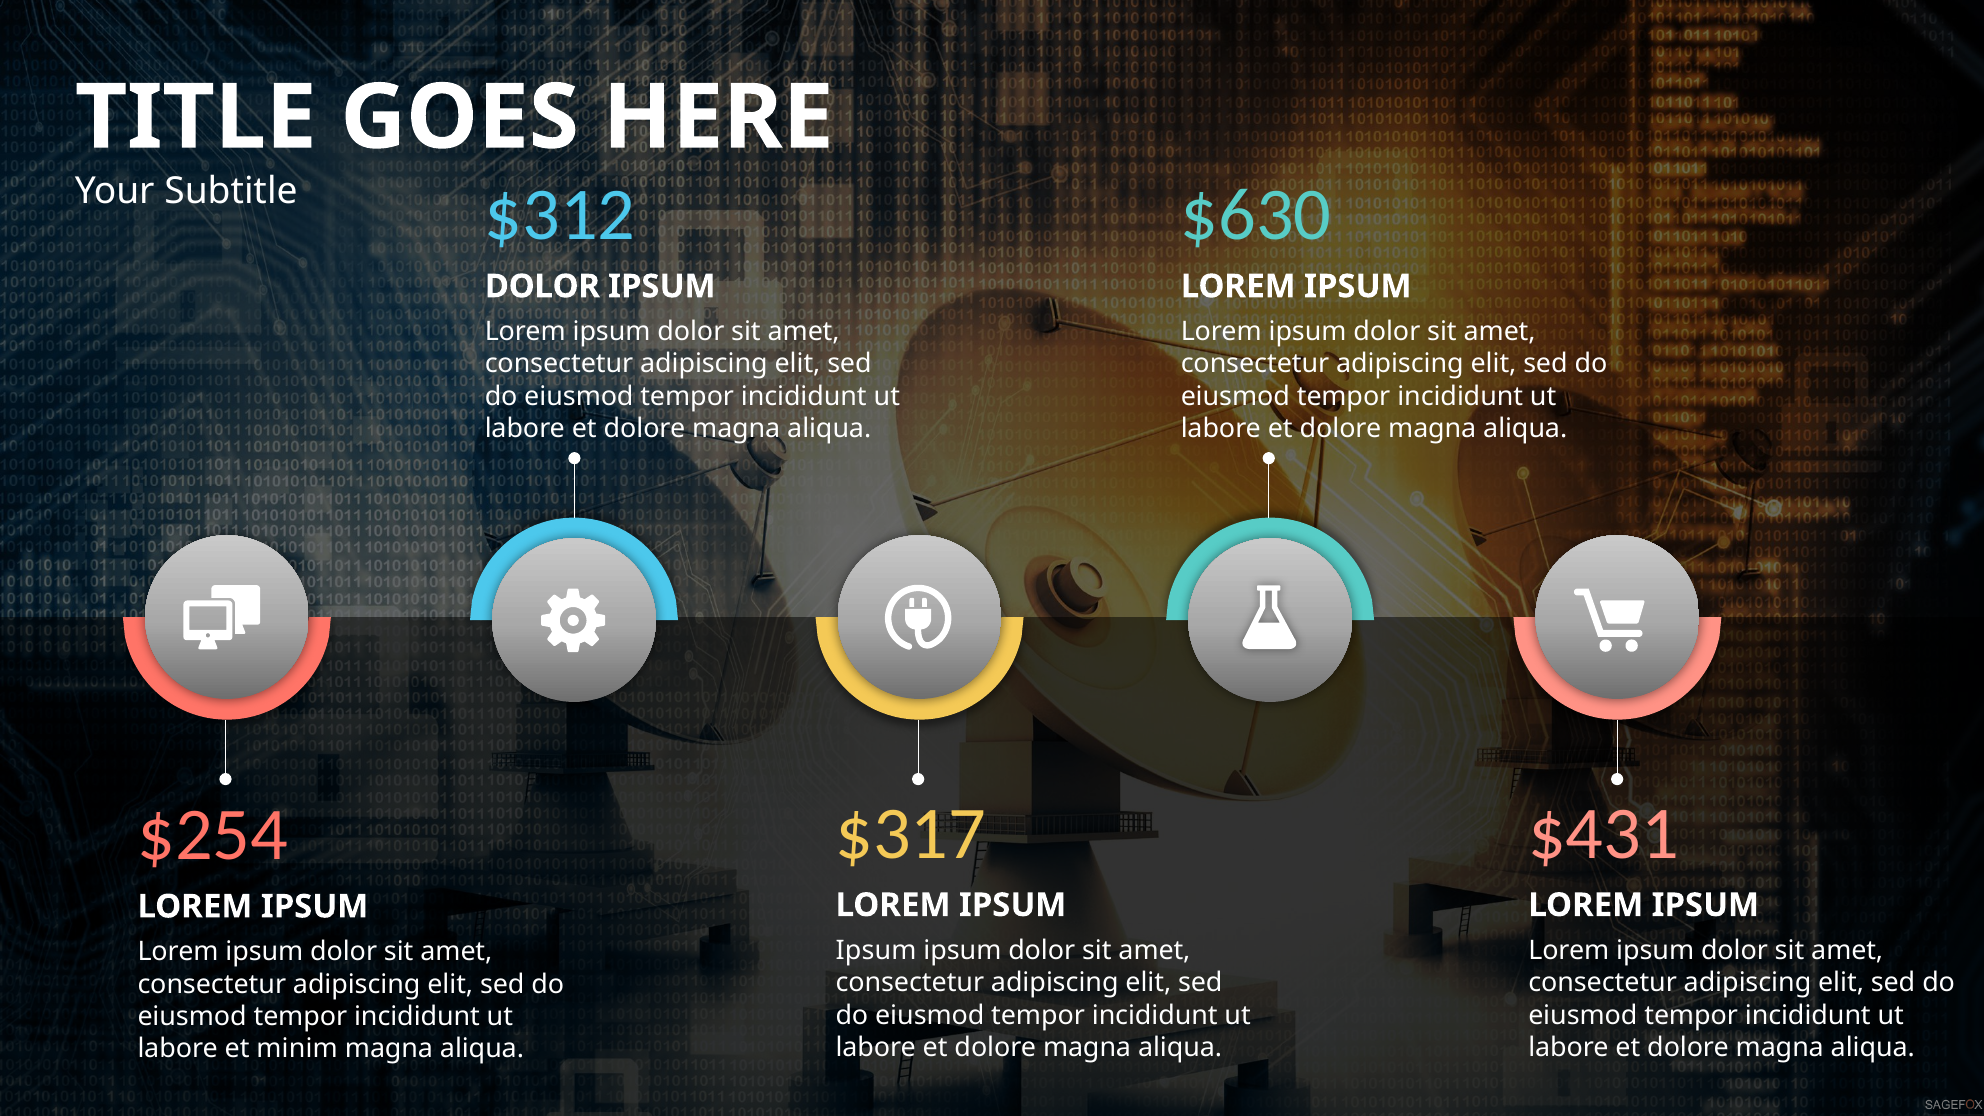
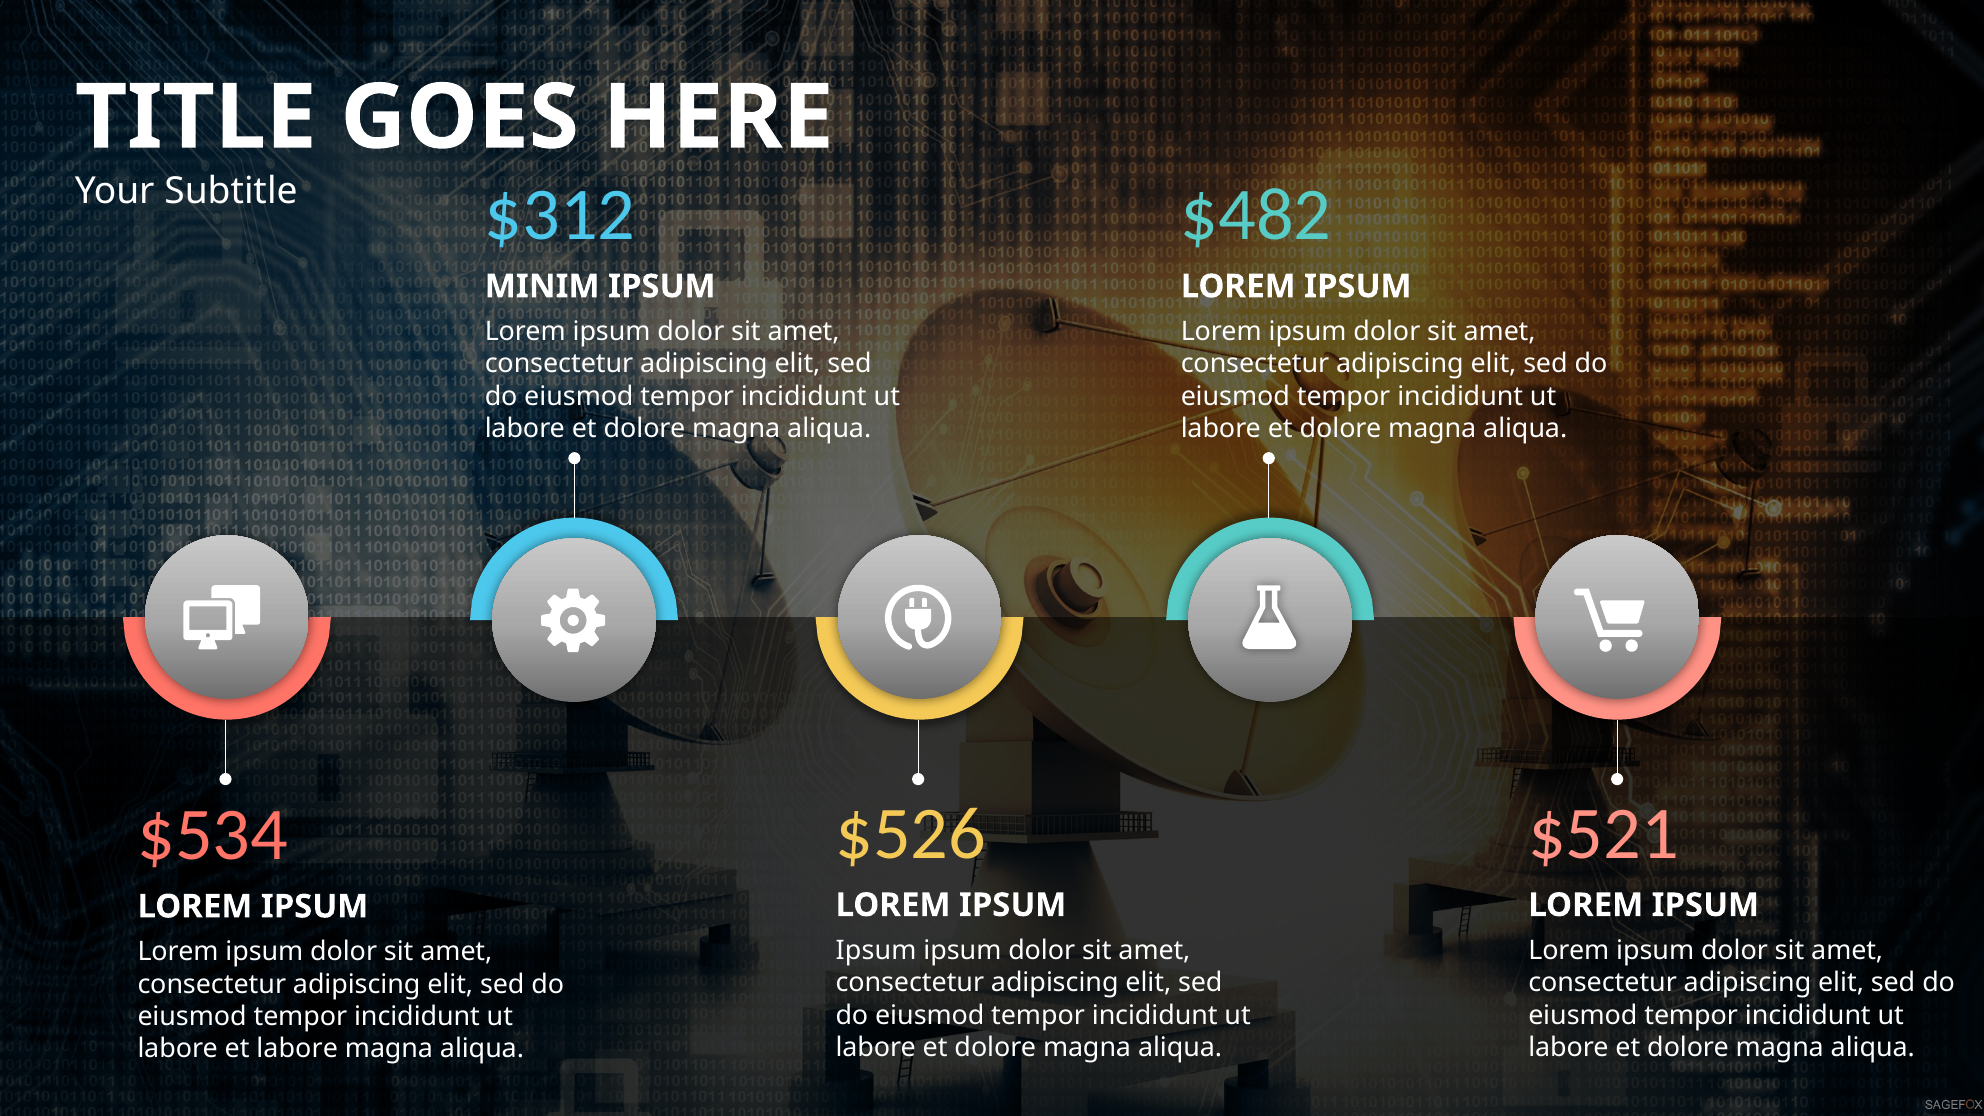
$630: $630 -> $482
DOLOR at (542, 286): DOLOR -> MINIM
$317: $317 -> $526
$431: $431 -> $521
$254: $254 -> $534
et minim: minim -> labore
